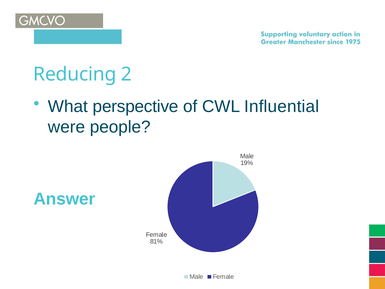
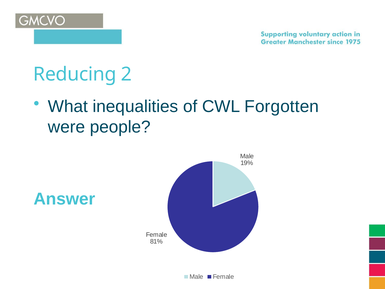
perspective: perspective -> inequalities
Influential: Influential -> Forgotten
